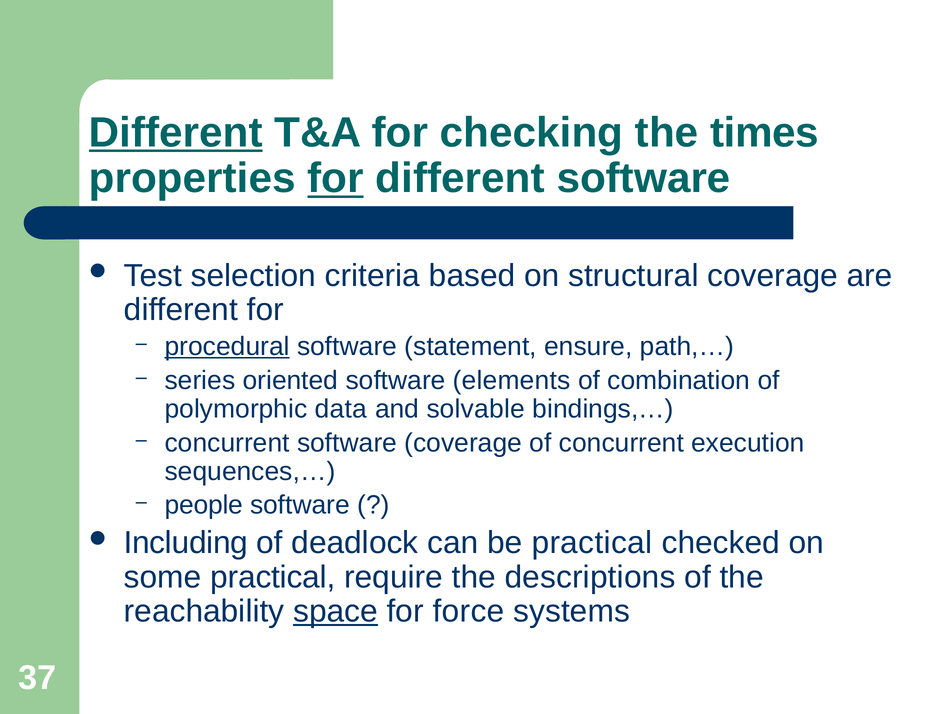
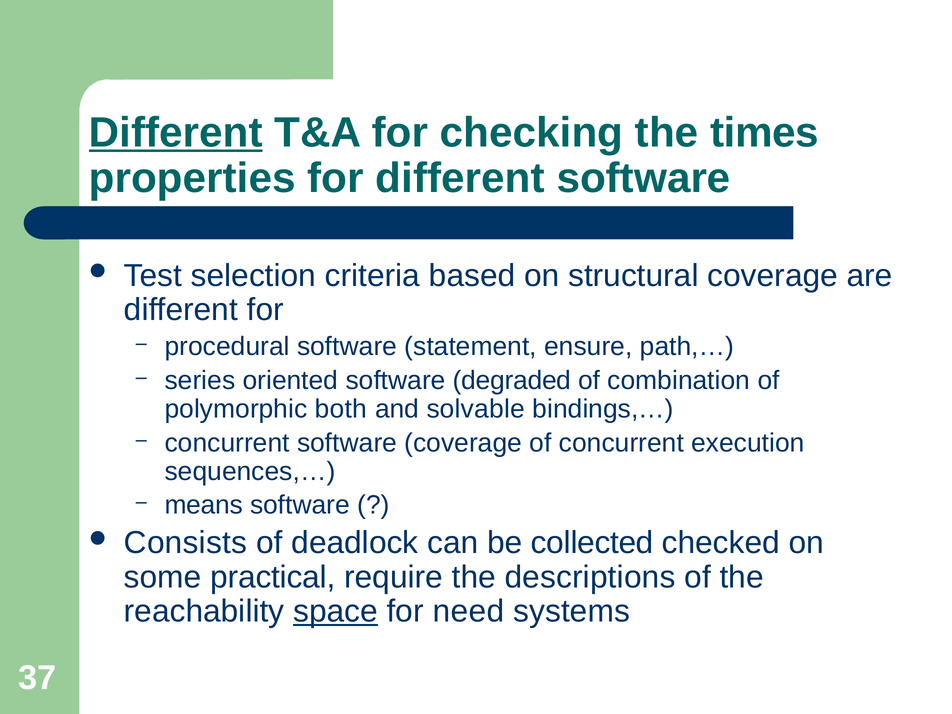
for at (336, 178) underline: present -> none
procedural underline: present -> none
elements: elements -> degraded
data: data -> both
people: people -> means
Including: Including -> Consists
be practical: practical -> collected
force: force -> need
